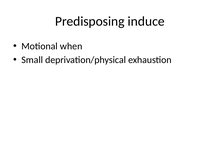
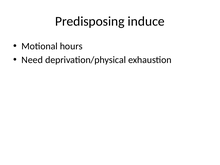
when: when -> hours
Small: Small -> Need
